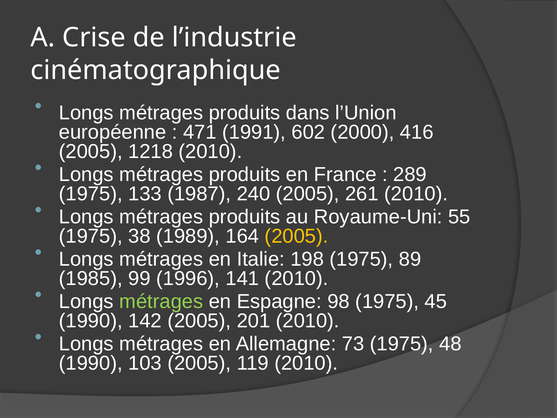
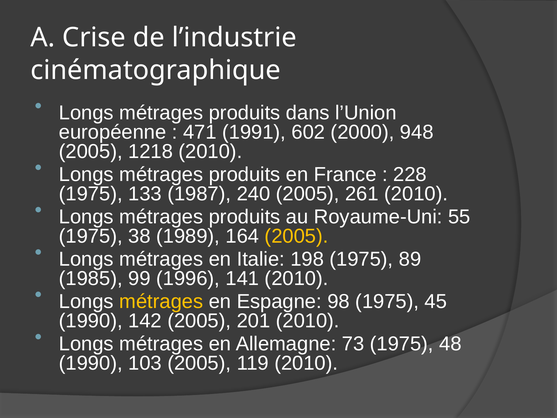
416: 416 -> 948
289: 289 -> 228
métrages at (161, 301) colour: light green -> yellow
